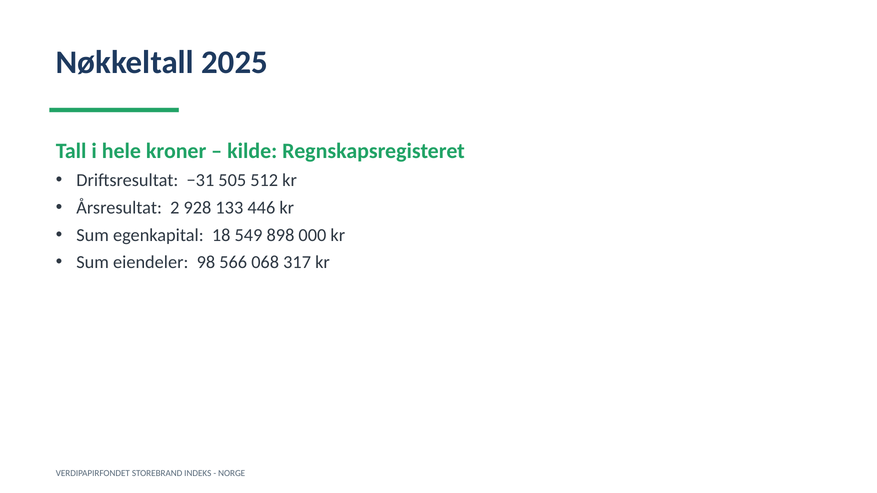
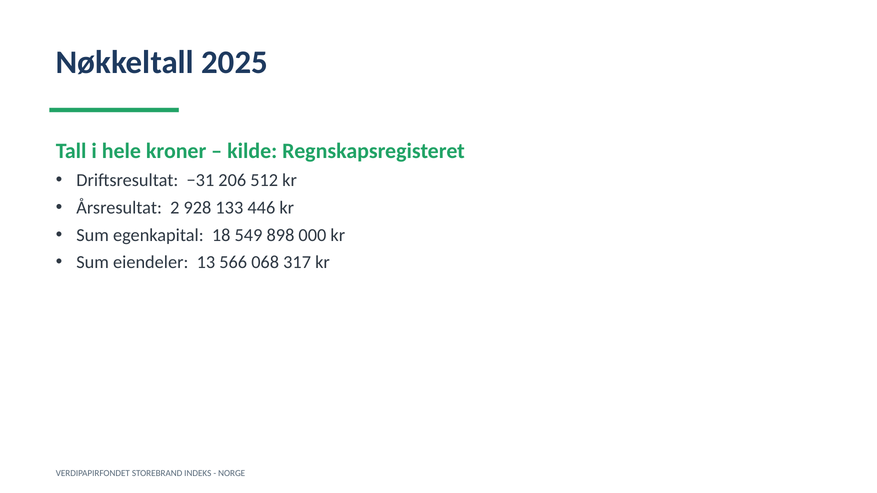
505: 505 -> 206
98: 98 -> 13
